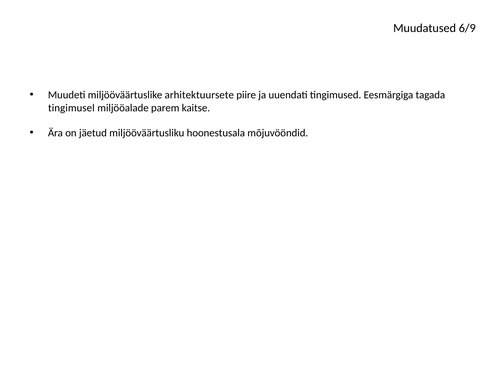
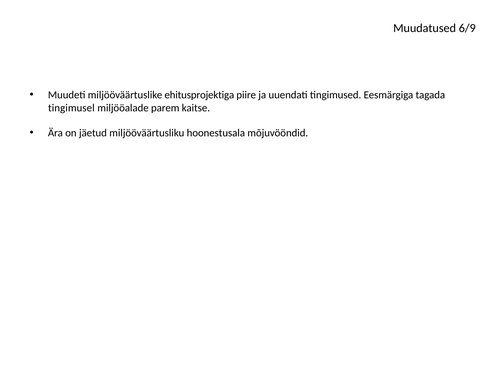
arhitektuursete: arhitektuursete -> ehitusprojektiga
